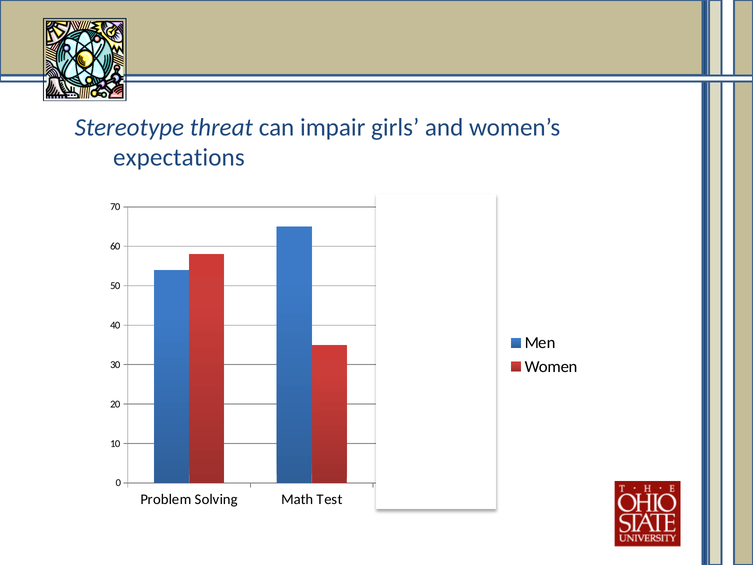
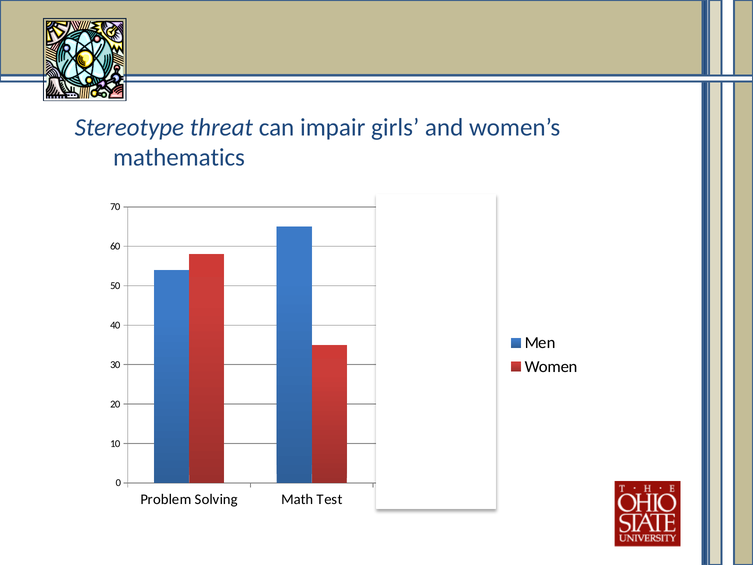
expectations: expectations -> mathematics
